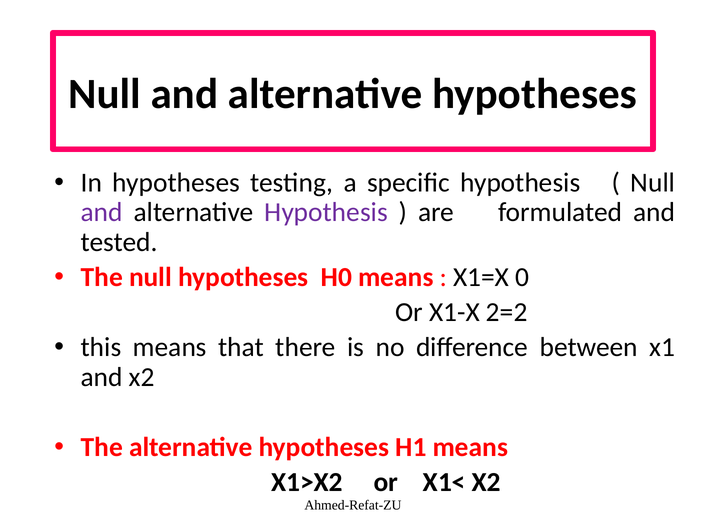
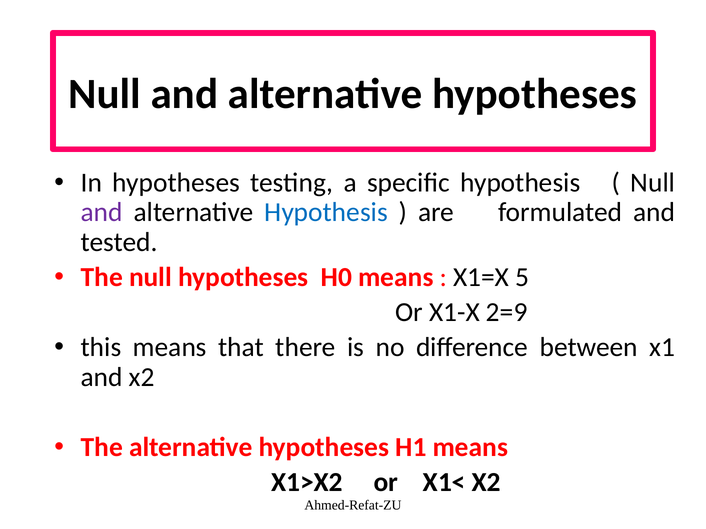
Hypothesis at (326, 213) colour: purple -> blue
0: 0 -> 5
2=2: 2=2 -> 2=9
